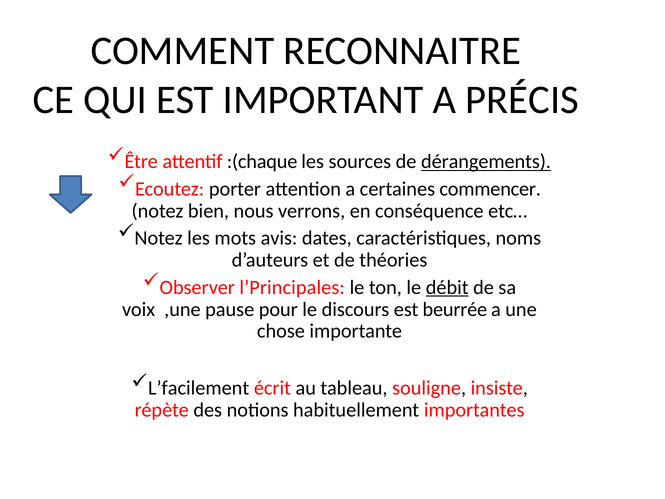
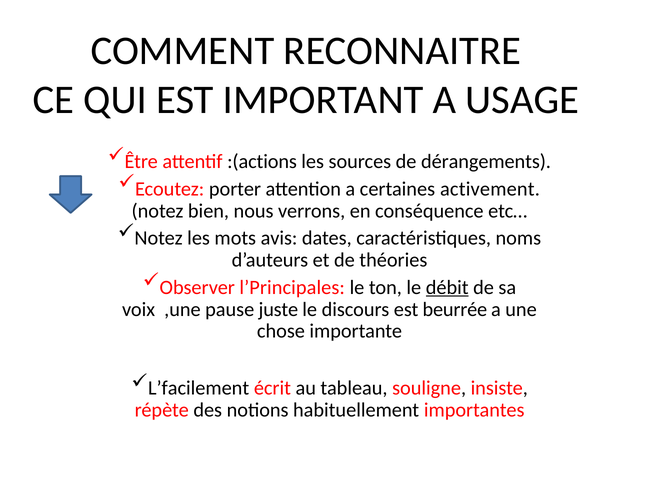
PRÉCIS: PRÉCIS -> USAGE
:(chaque: :(chaque -> :(actions
dérangements underline: present -> none
commencer: commencer -> activement
pour: pour -> juste
